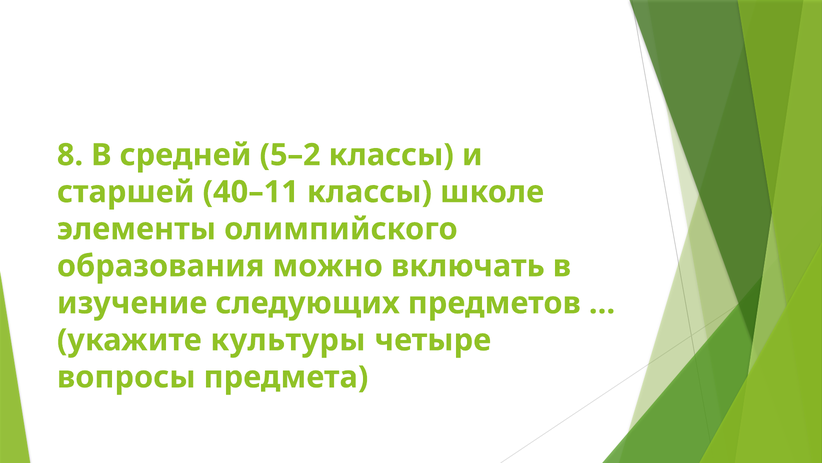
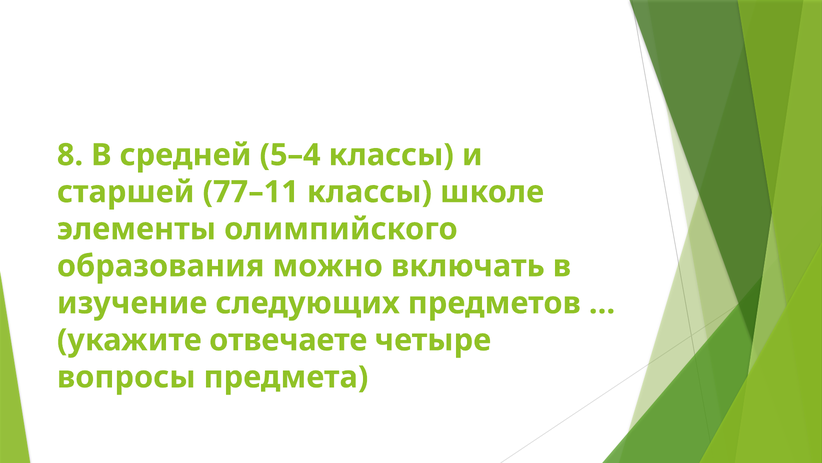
5–2: 5–2 -> 5–4
40–11: 40–11 -> 77–11
культуры: культуры -> отвечаете
